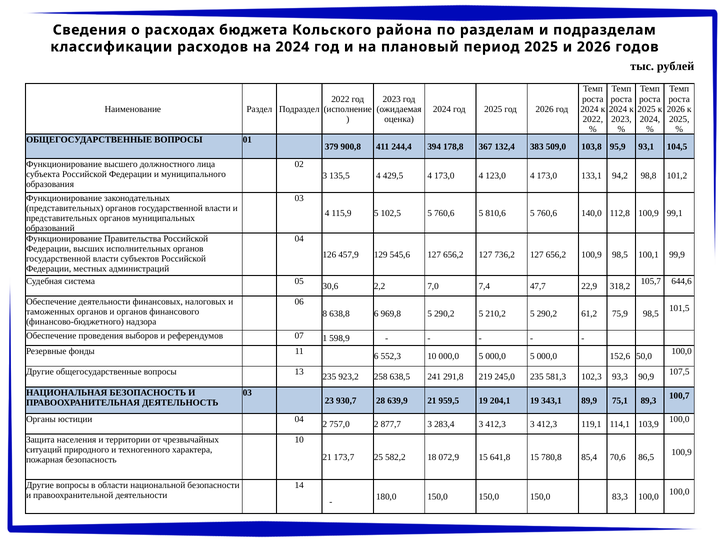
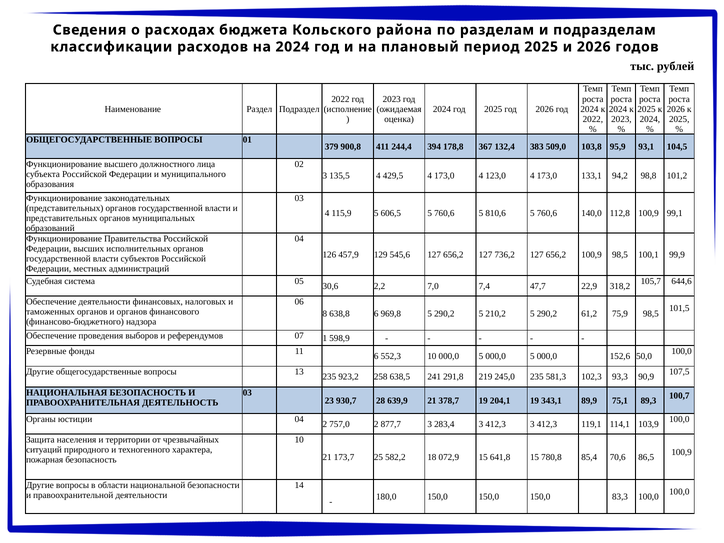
102,5: 102,5 -> 606,5
959,5: 959,5 -> 378,7
